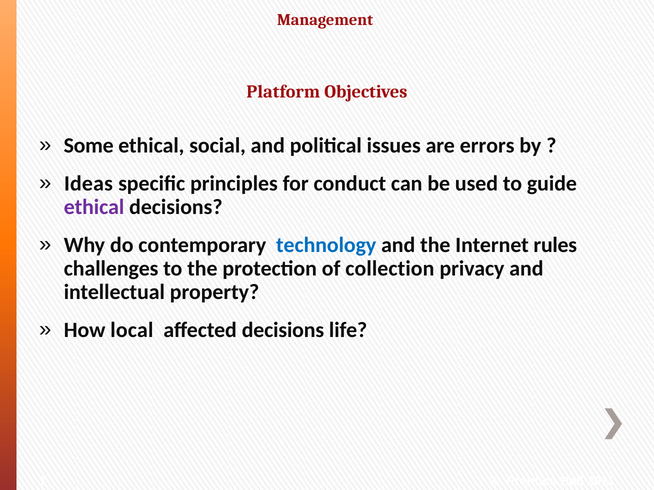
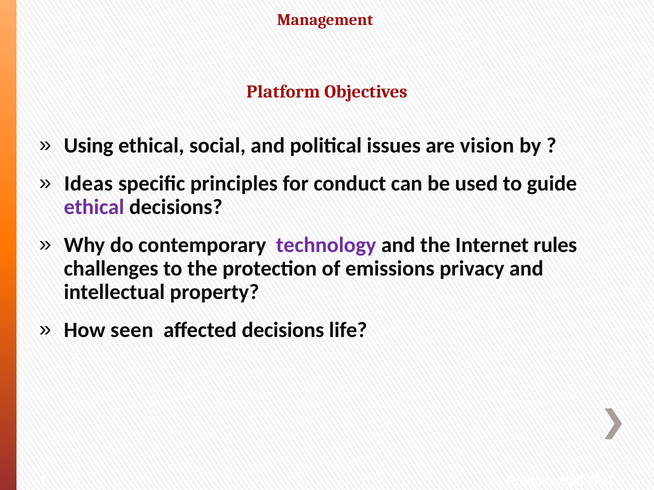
Some: Some -> Using
errors: errors -> vision
technology colour: blue -> purple
collection: collection -> emissions
local: local -> seen
